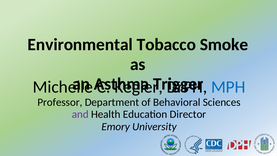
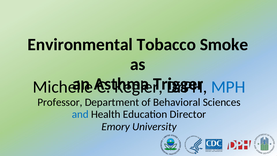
and colour: purple -> blue
